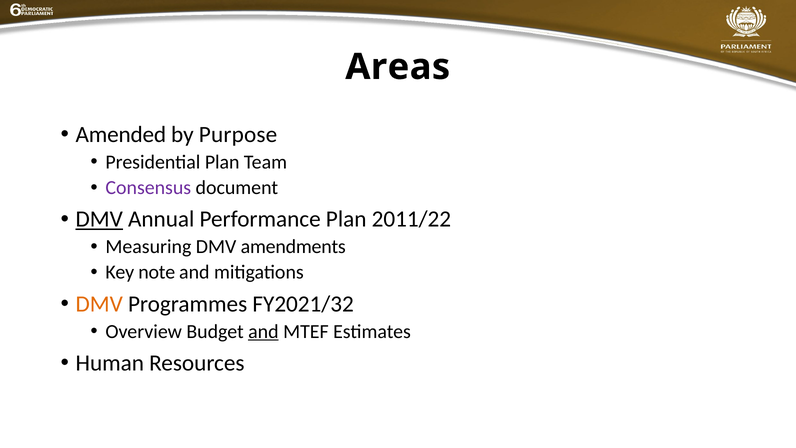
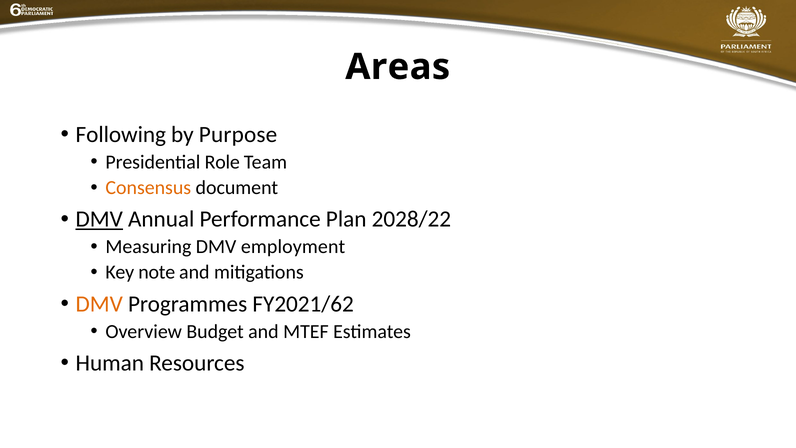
Amended: Amended -> Following
Presidential Plan: Plan -> Role
Consensus colour: purple -> orange
2011/22: 2011/22 -> 2028/22
amendments: amendments -> employment
FY2021/32: FY2021/32 -> FY2021/62
and at (263, 331) underline: present -> none
